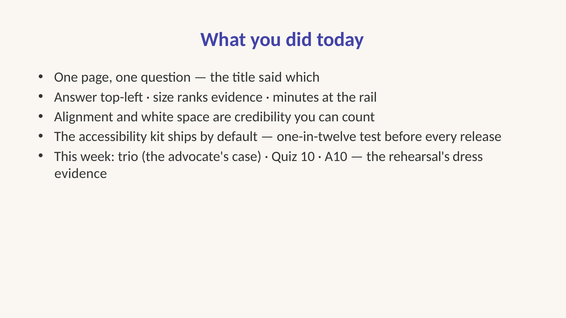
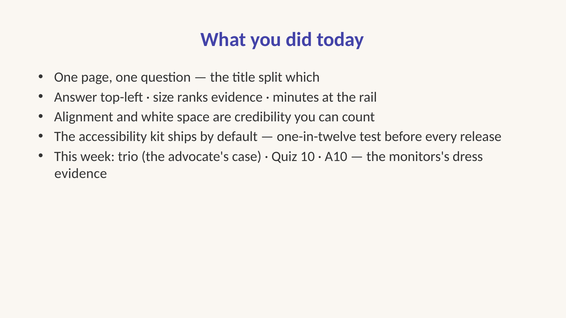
said: said -> split
rehearsal's: rehearsal's -> monitors's
